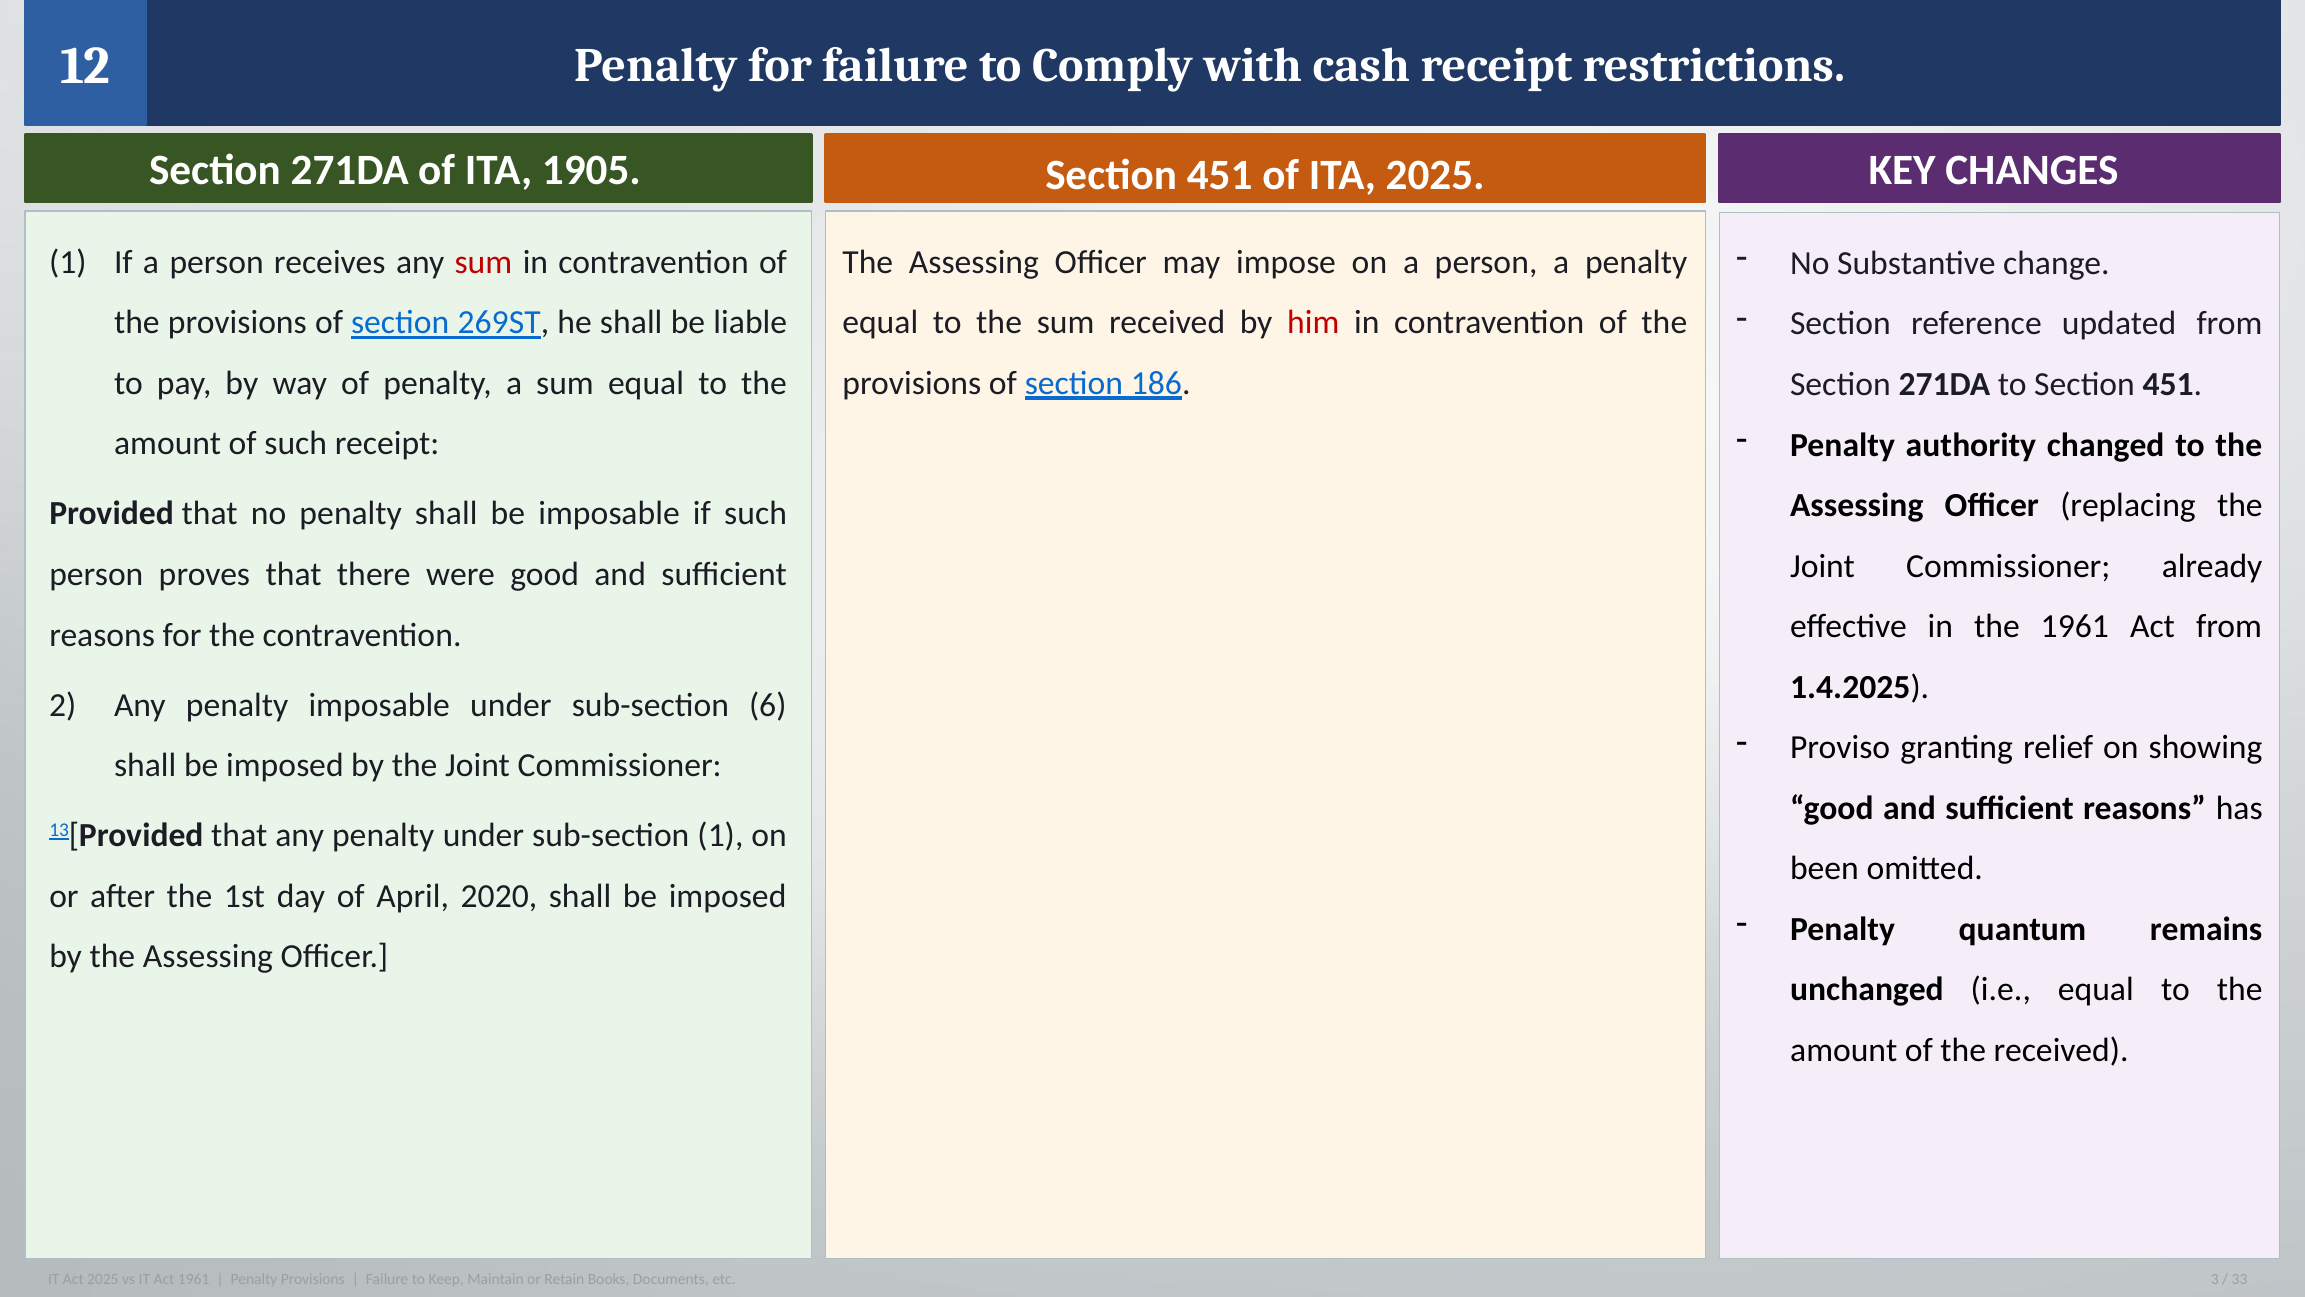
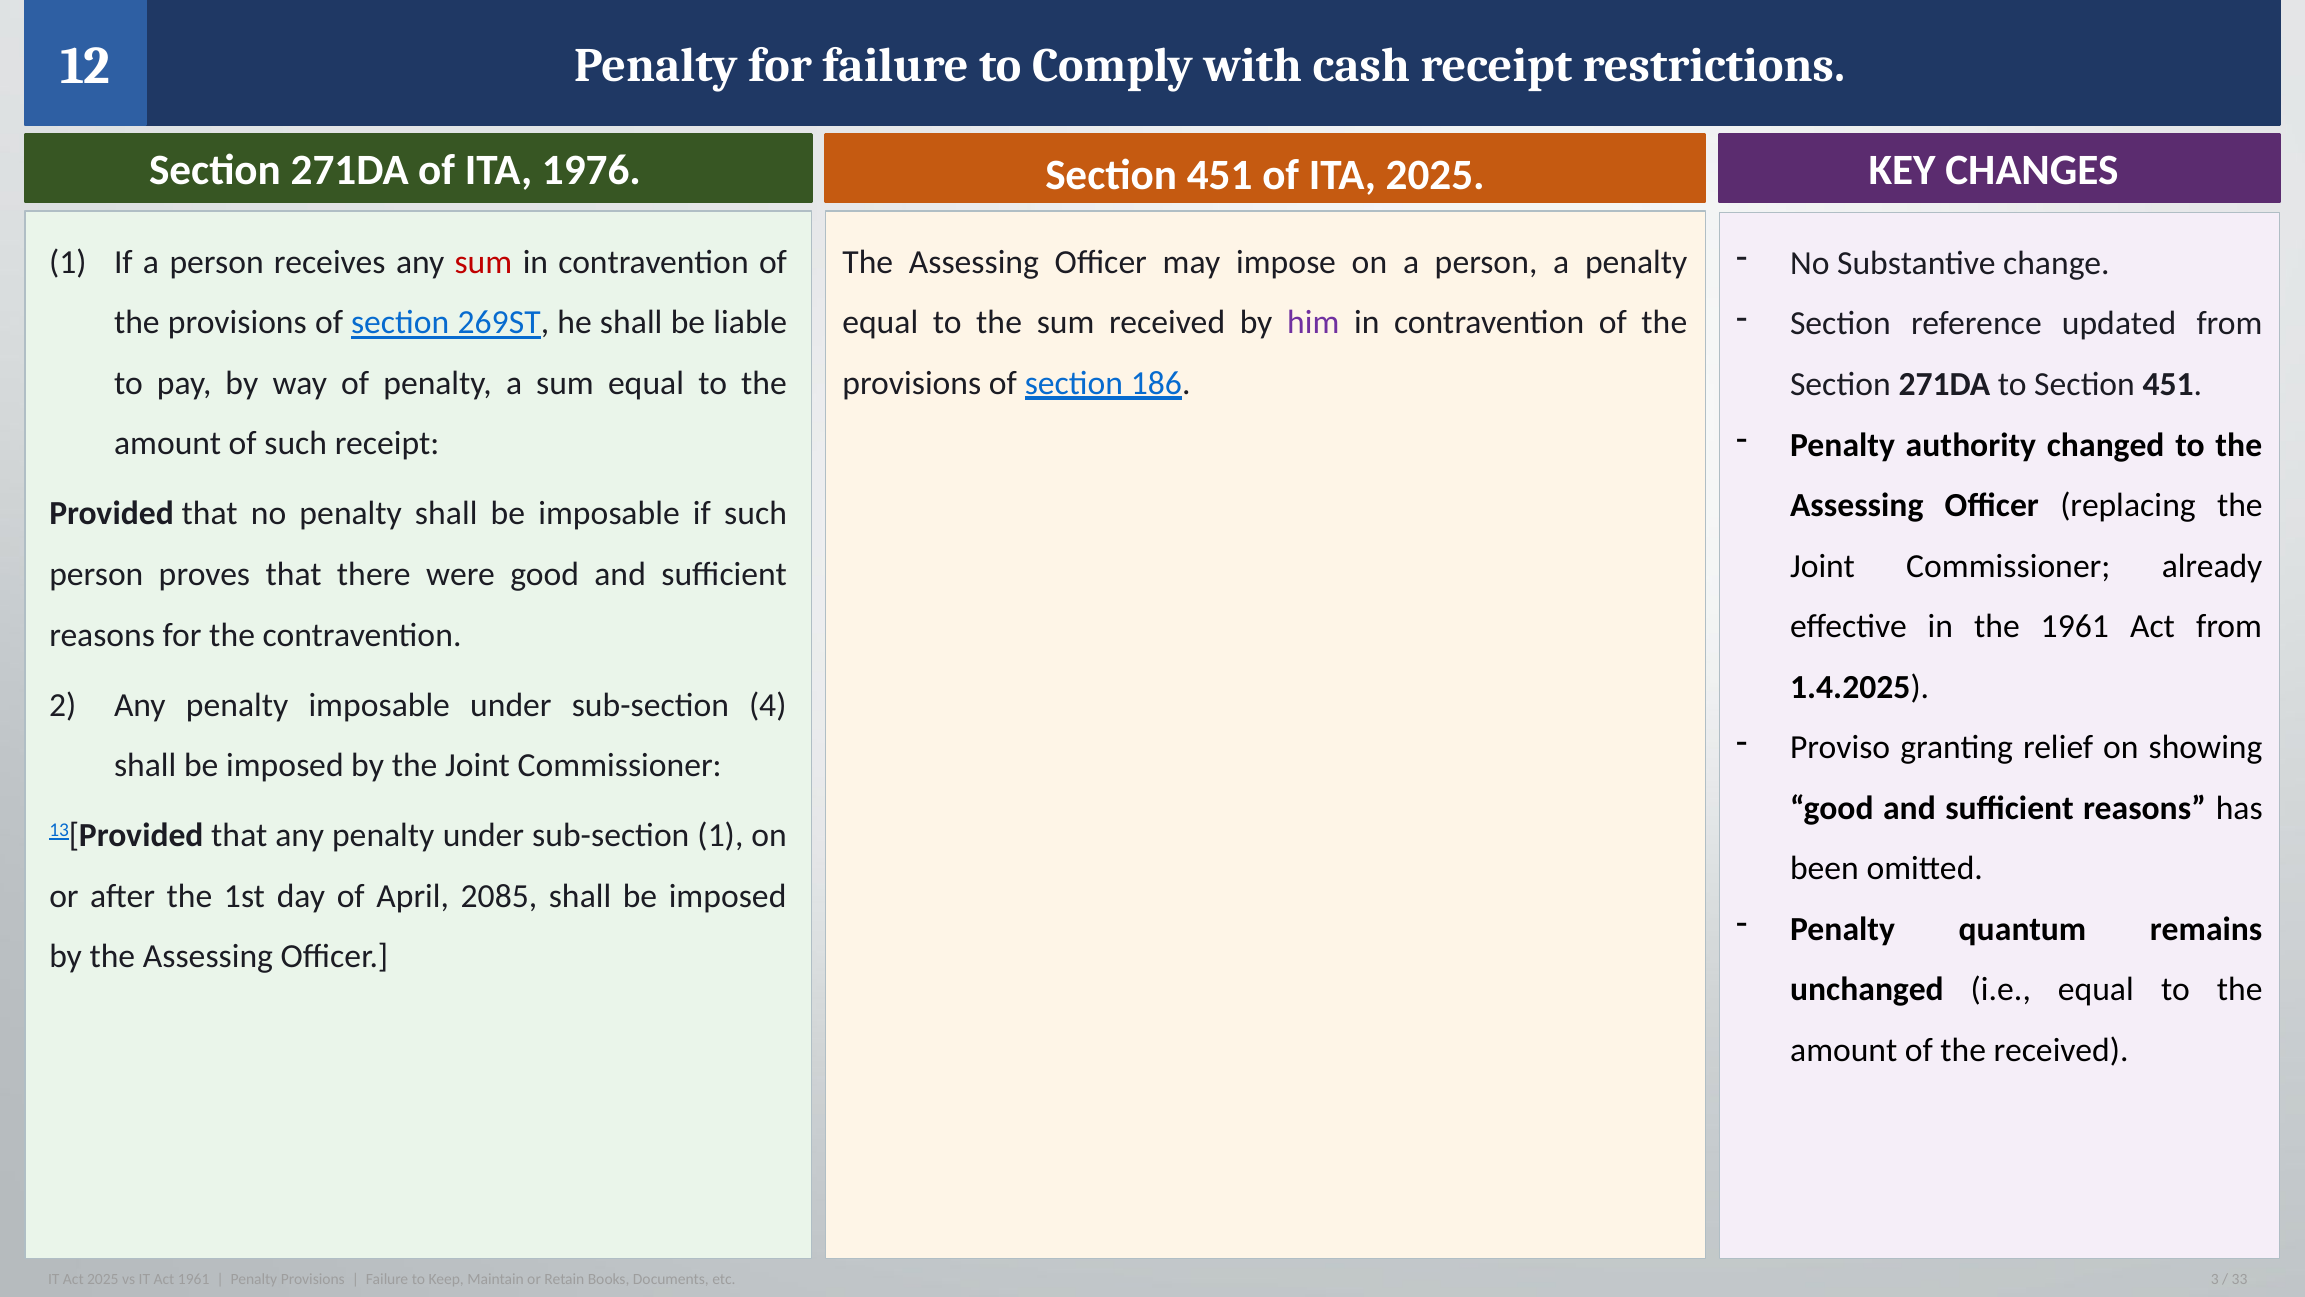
1905: 1905 -> 1976
him colour: red -> purple
6: 6 -> 4
2020: 2020 -> 2085
